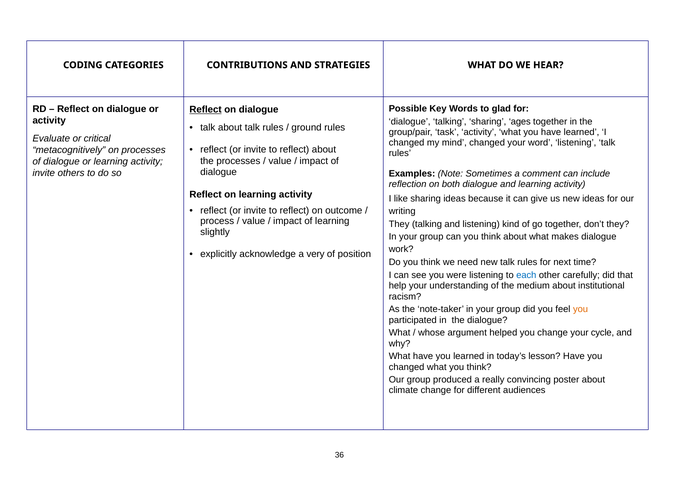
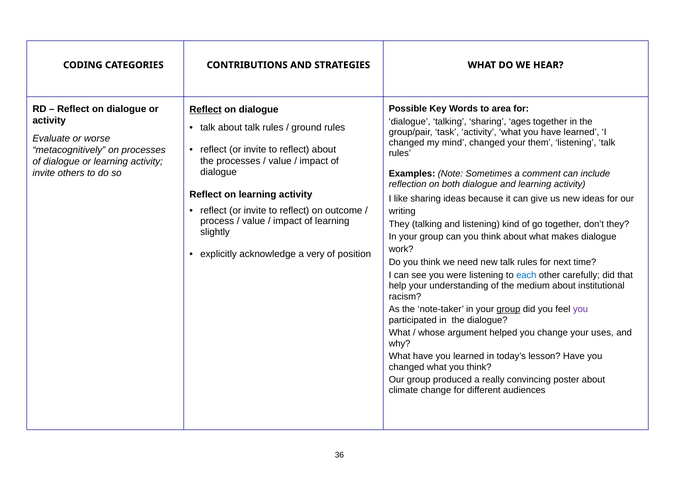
glad: glad -> area
critical: critical -> worse
word: word -> them
group at (508, 309) underline: none -> present
you at (580, 309) colour: orange -> purple
cycle: cycle -> uses
